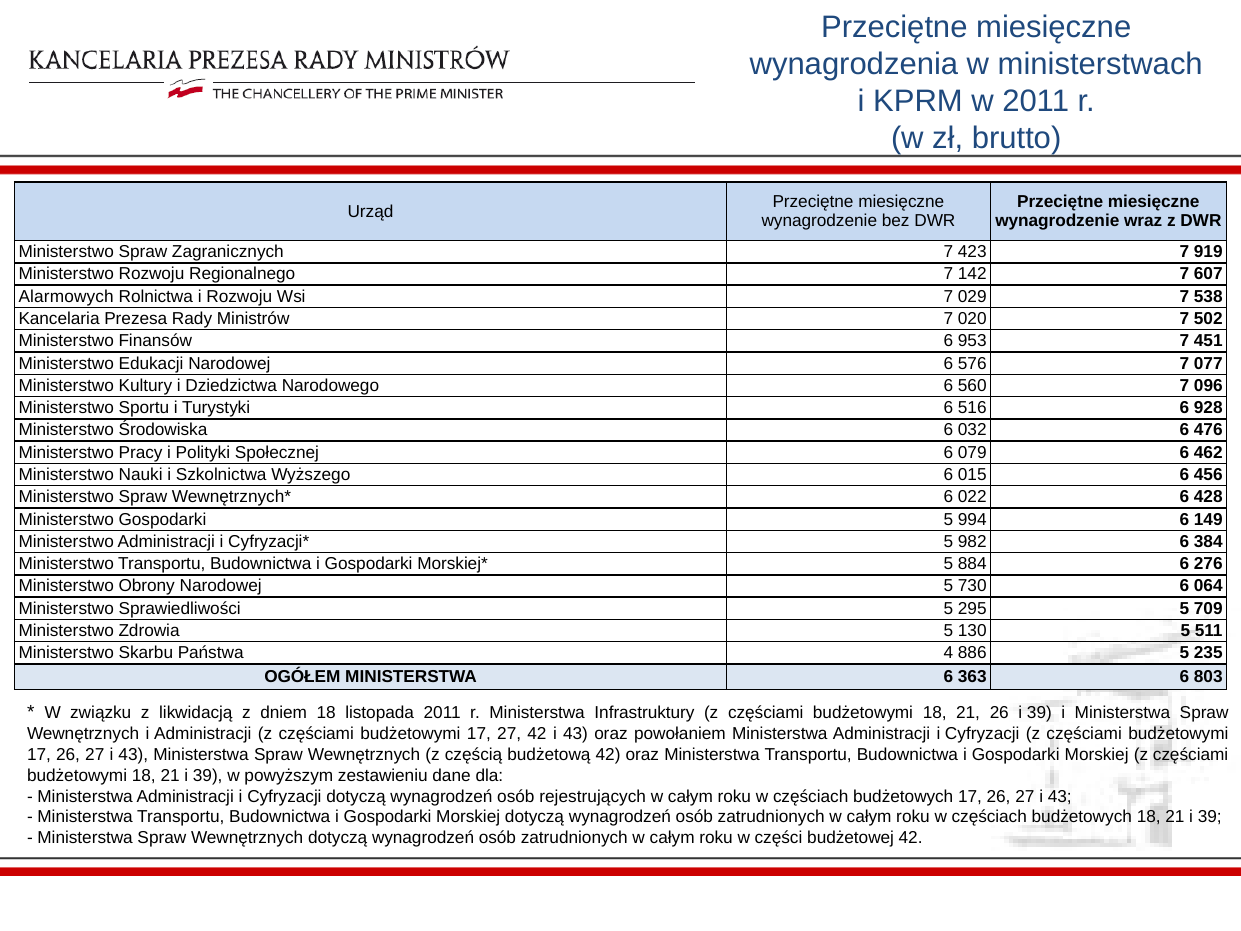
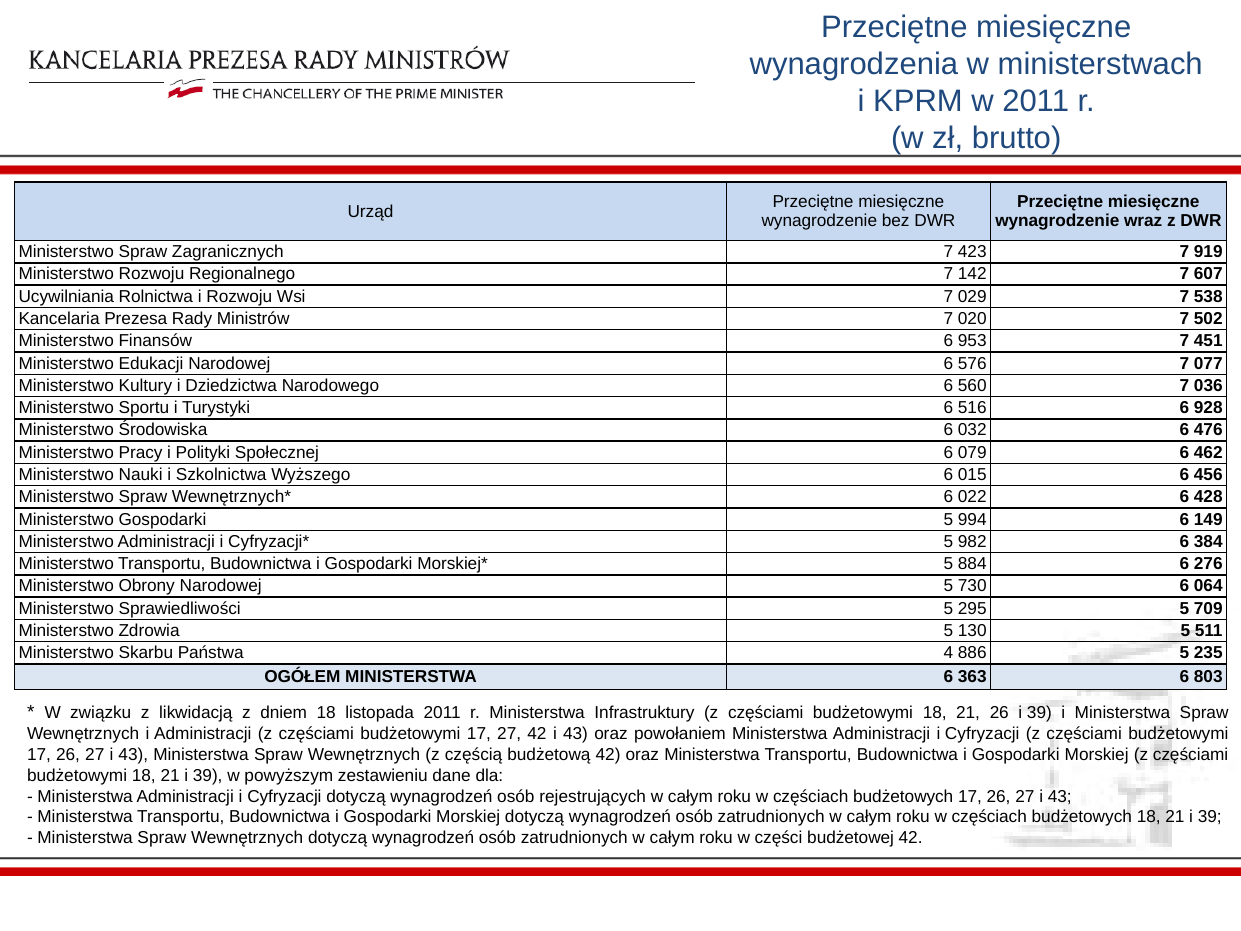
Alarmowych: Alarmowych -> Ucywilniania
096: 096 -> 036
